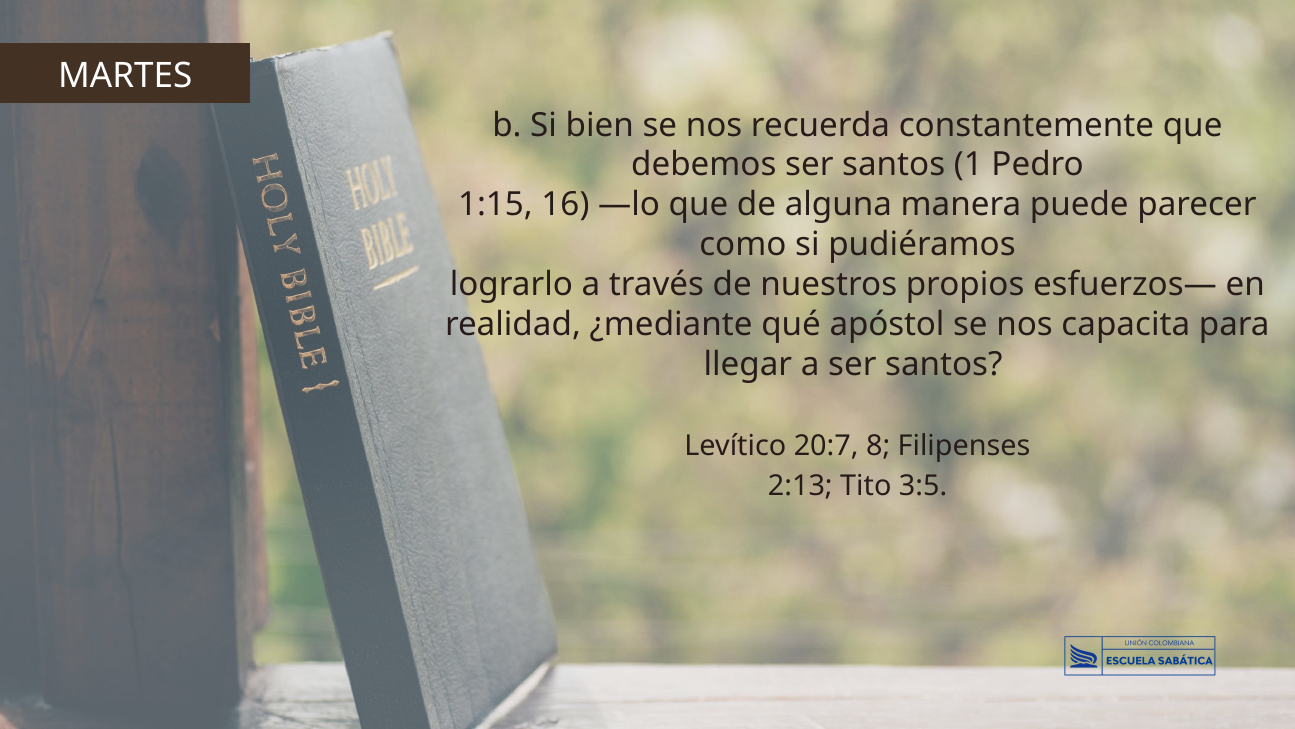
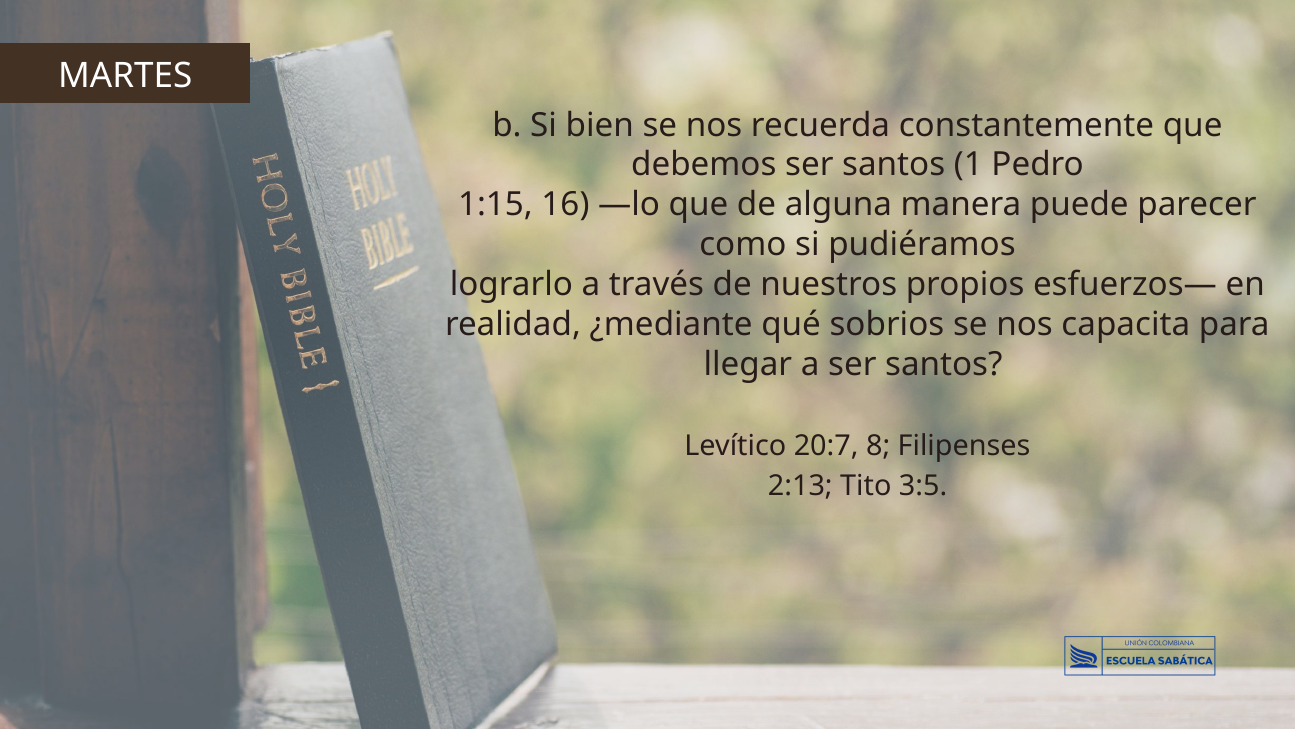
apóstol: apóstol -> sobrios
